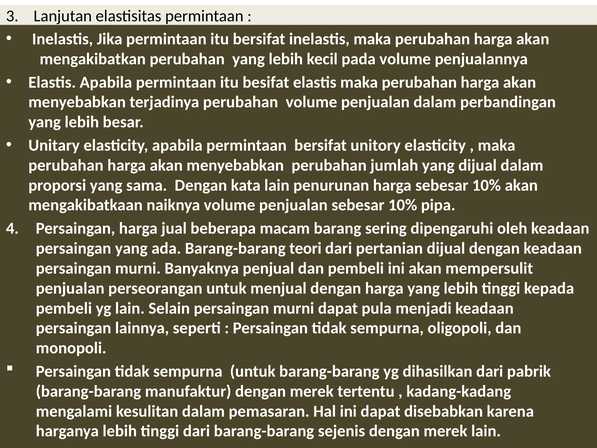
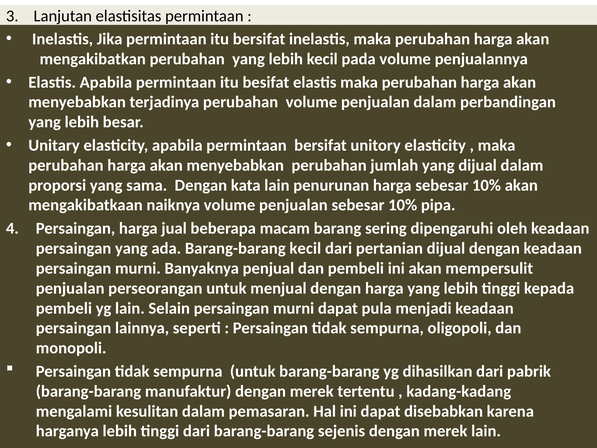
Barang-barang teori: teori -> kecil
